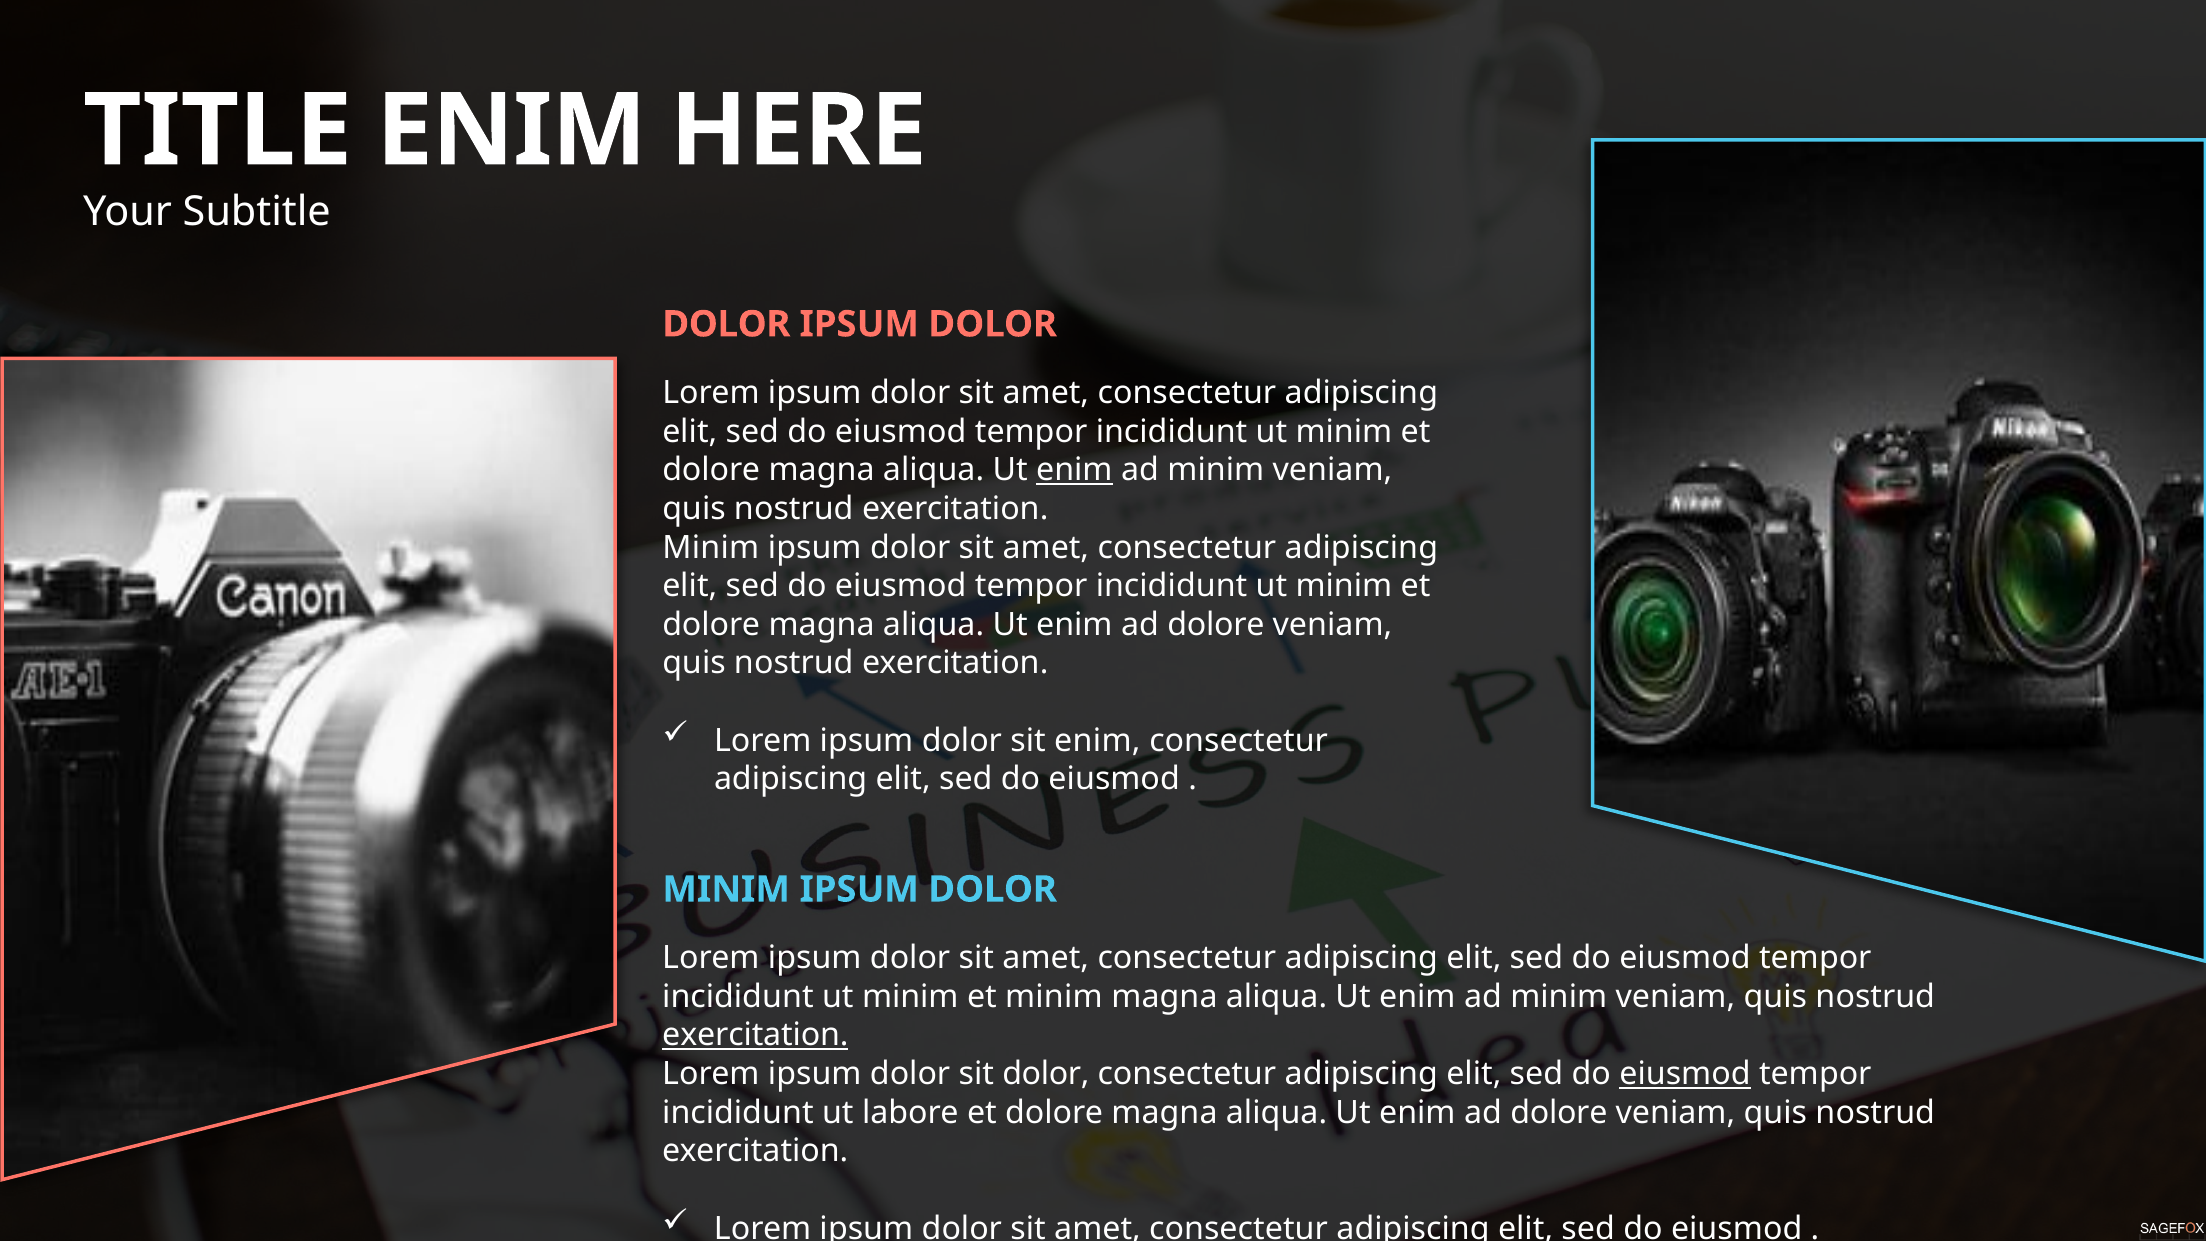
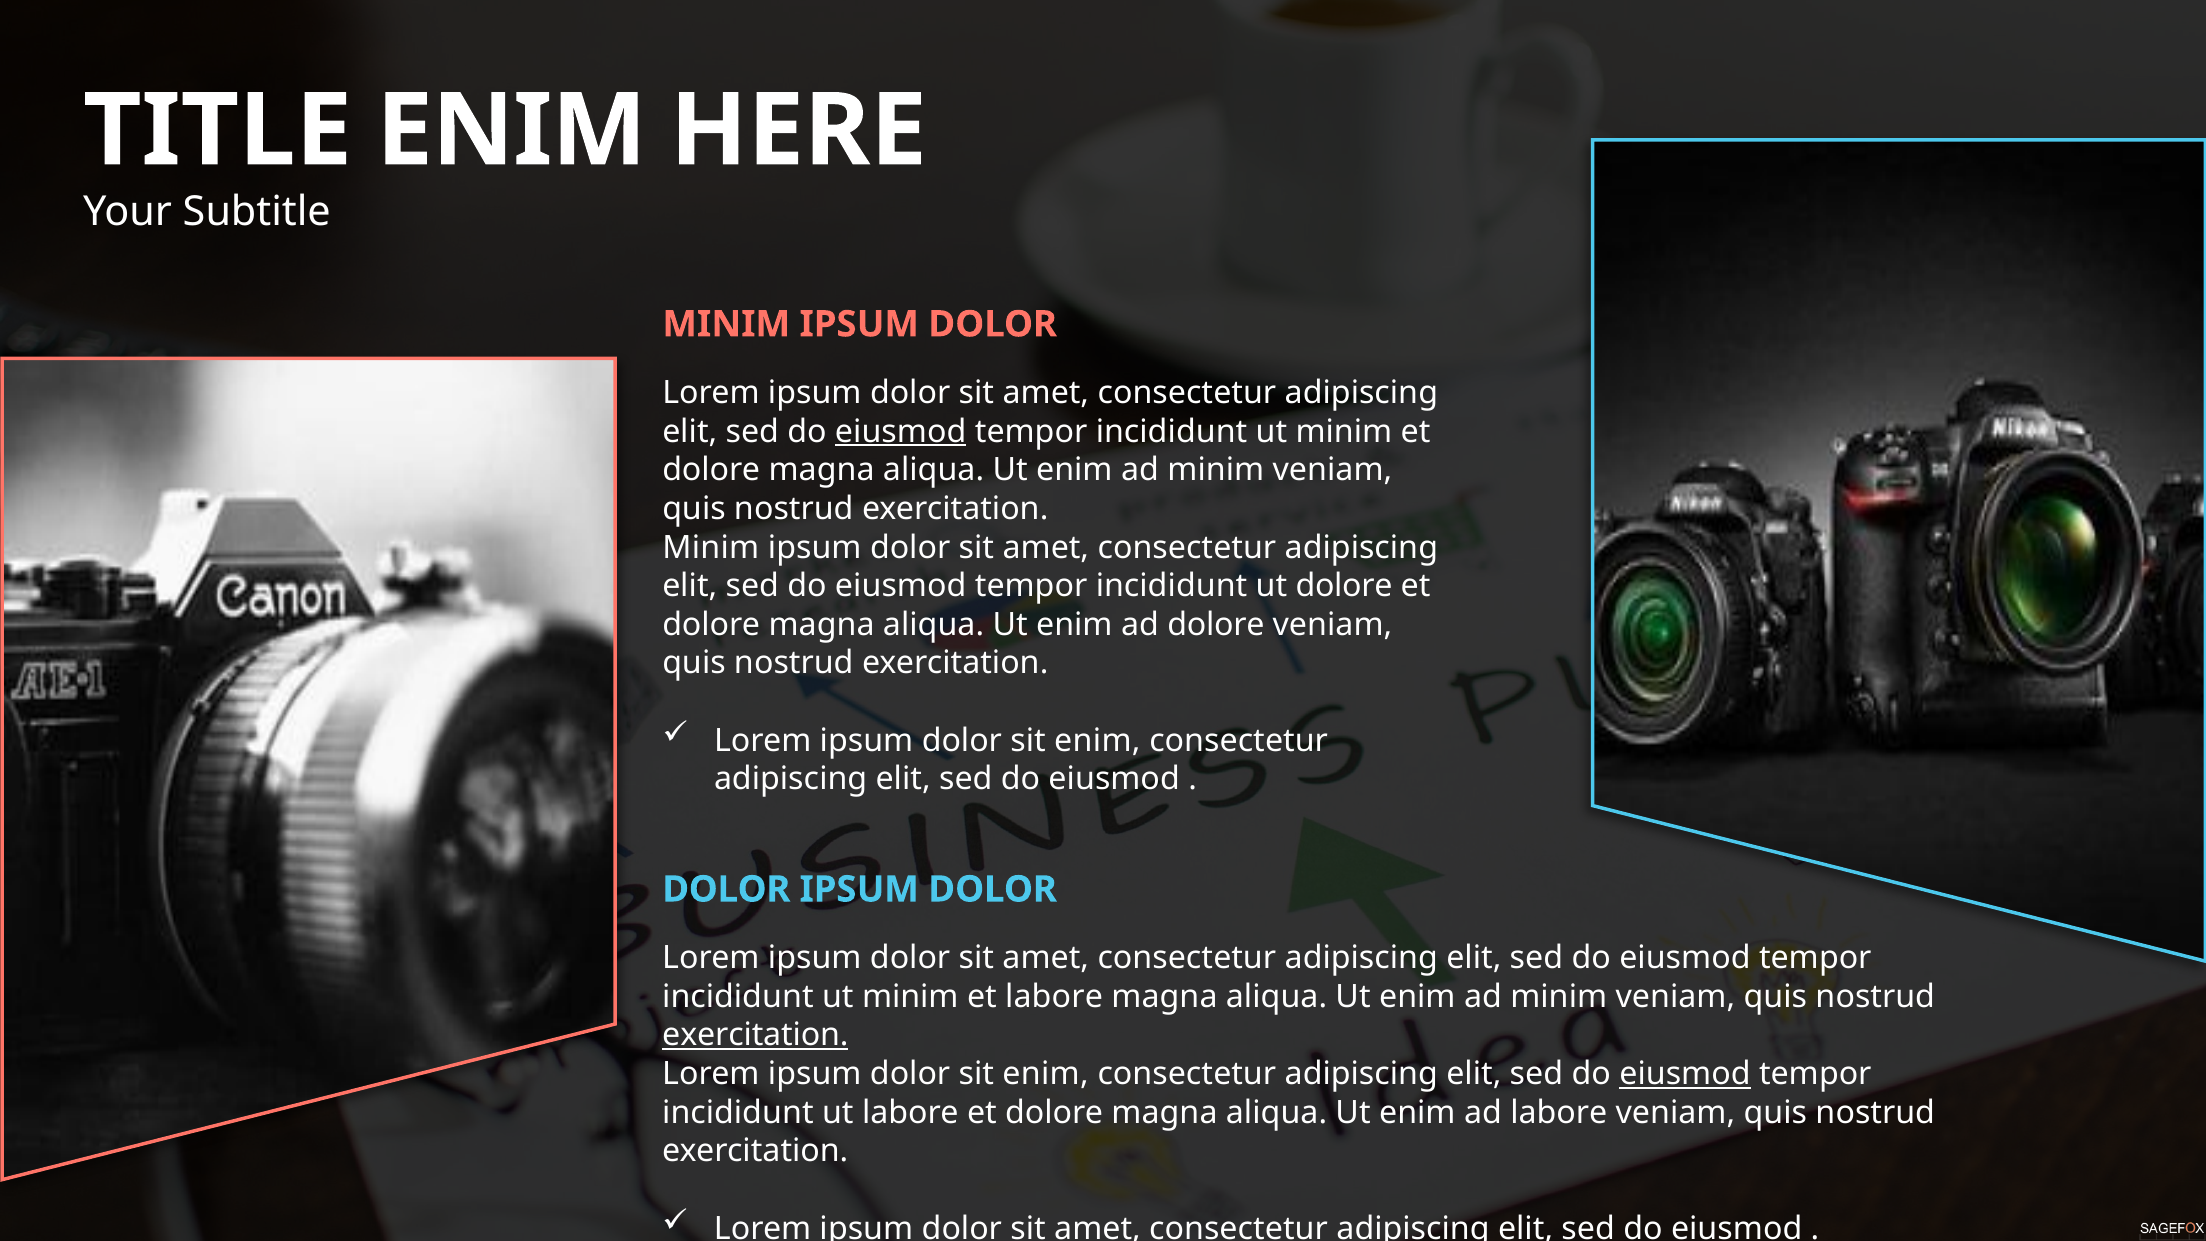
DOLOR at (726, 324): DOLOR -> MINIM
eiusmod at (901, 432) underline: none -> present
enim at (1074, 470) underline: present -> none
minim at (1344, 586): minim -> dolore
MINIM at (726, 889): MINIM -> DOLOR
et minim: minim -> labore
dolor at (1046, 1074): dolor -> enim
dolore at (1559, 1112): dolore -> labore
